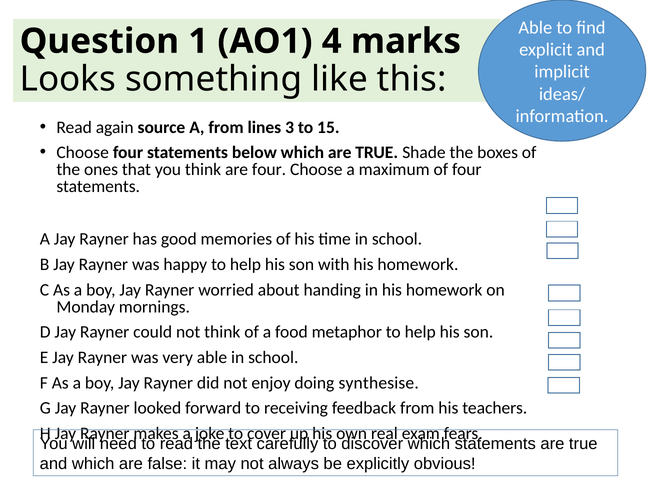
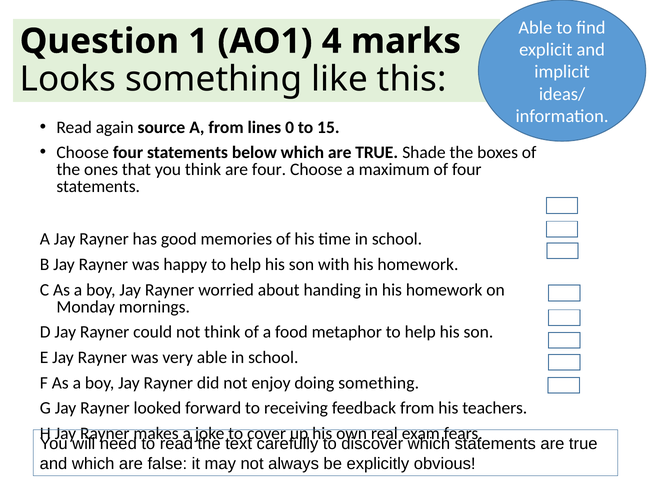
3: 3 -> 0
doing synthesise: synthesise -> something
